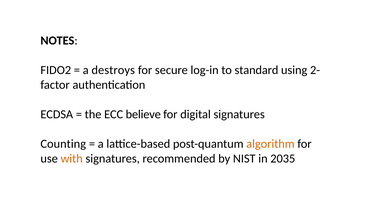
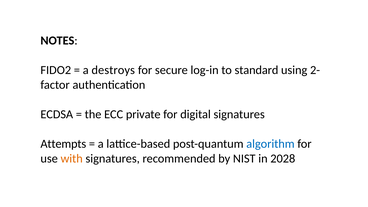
believe: believe -> private
Counting: Counting -> Attempts
algorithm colour: orange -> blue
2035: 2035 -> 2028
